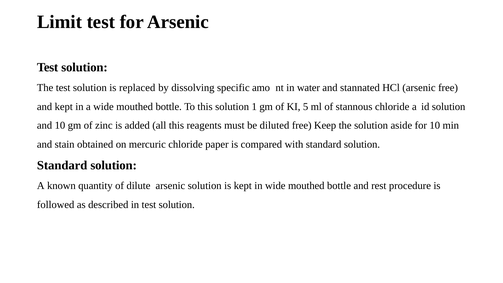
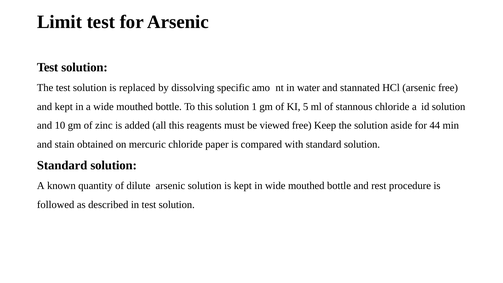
diluted: diluted -> viewed
for 10: 10 -> 44
